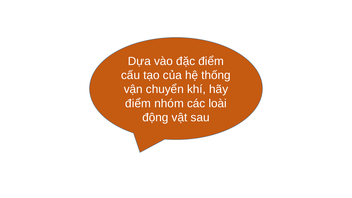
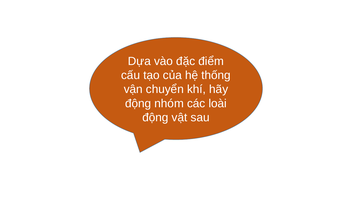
điểm at (138, 103): điểm -> động
